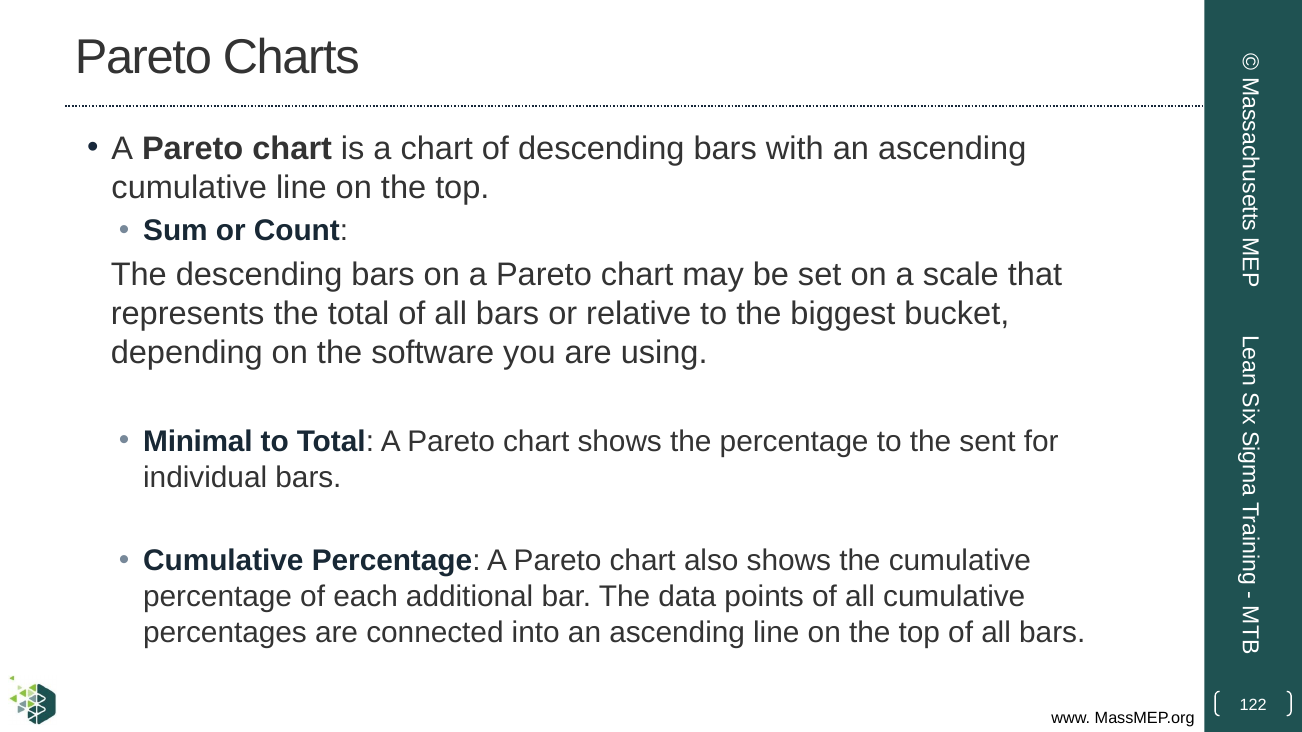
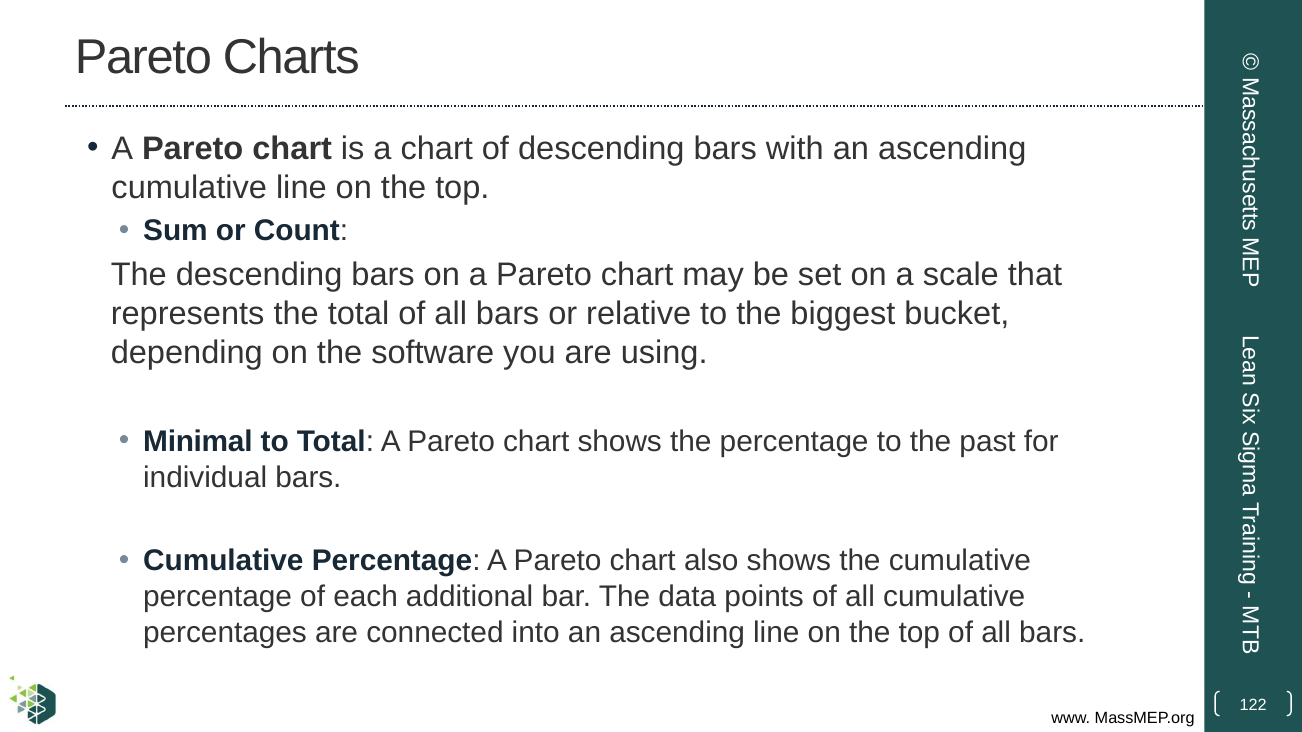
sent: sent -> past
